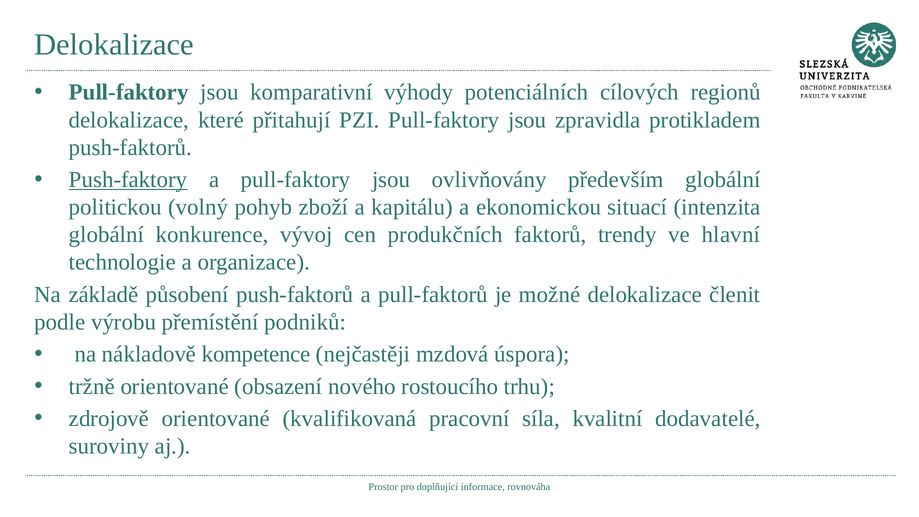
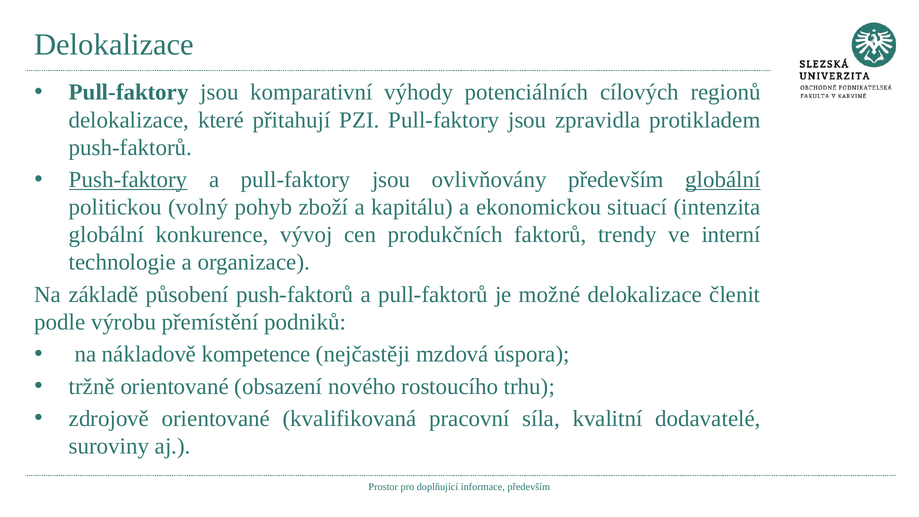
globální at (723, 180) underline: none -> present
hlavní: hlavní -> interní
informace rovnováha: rovnováha -> především
